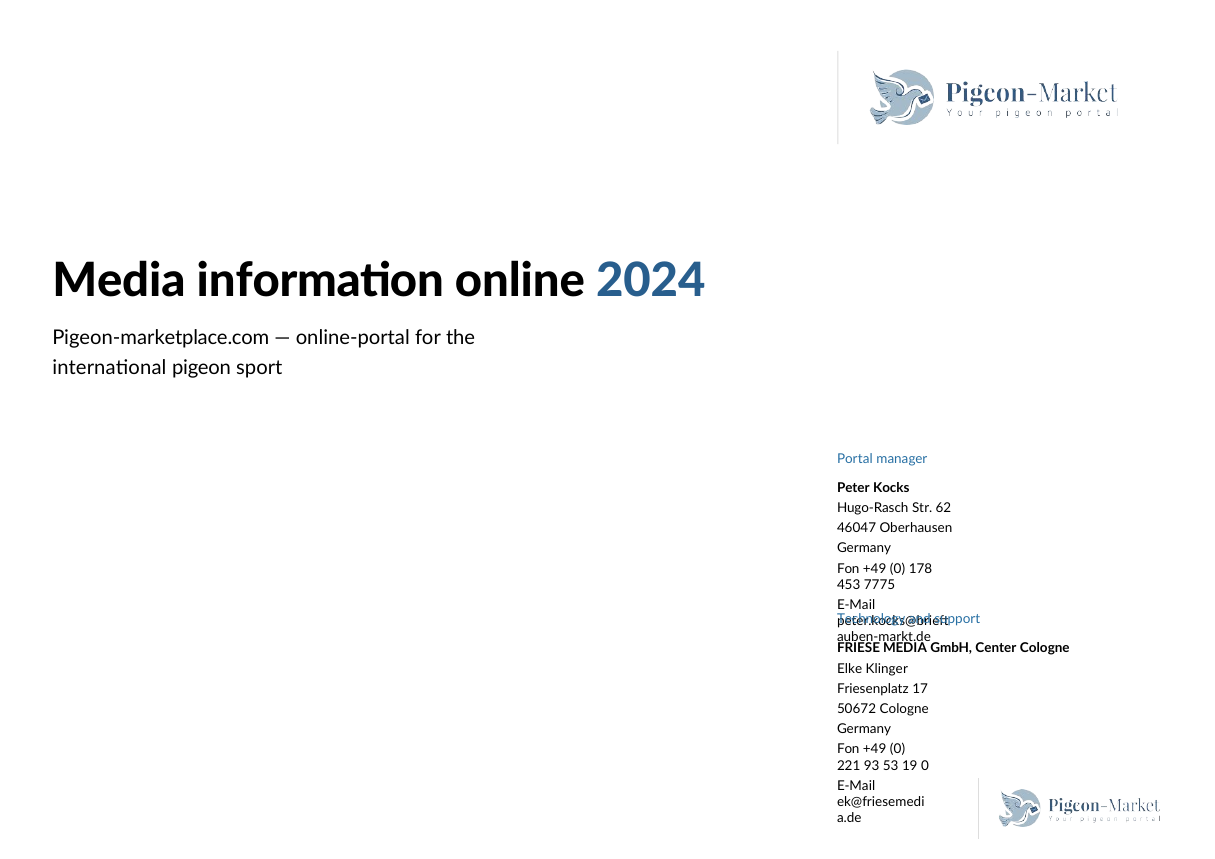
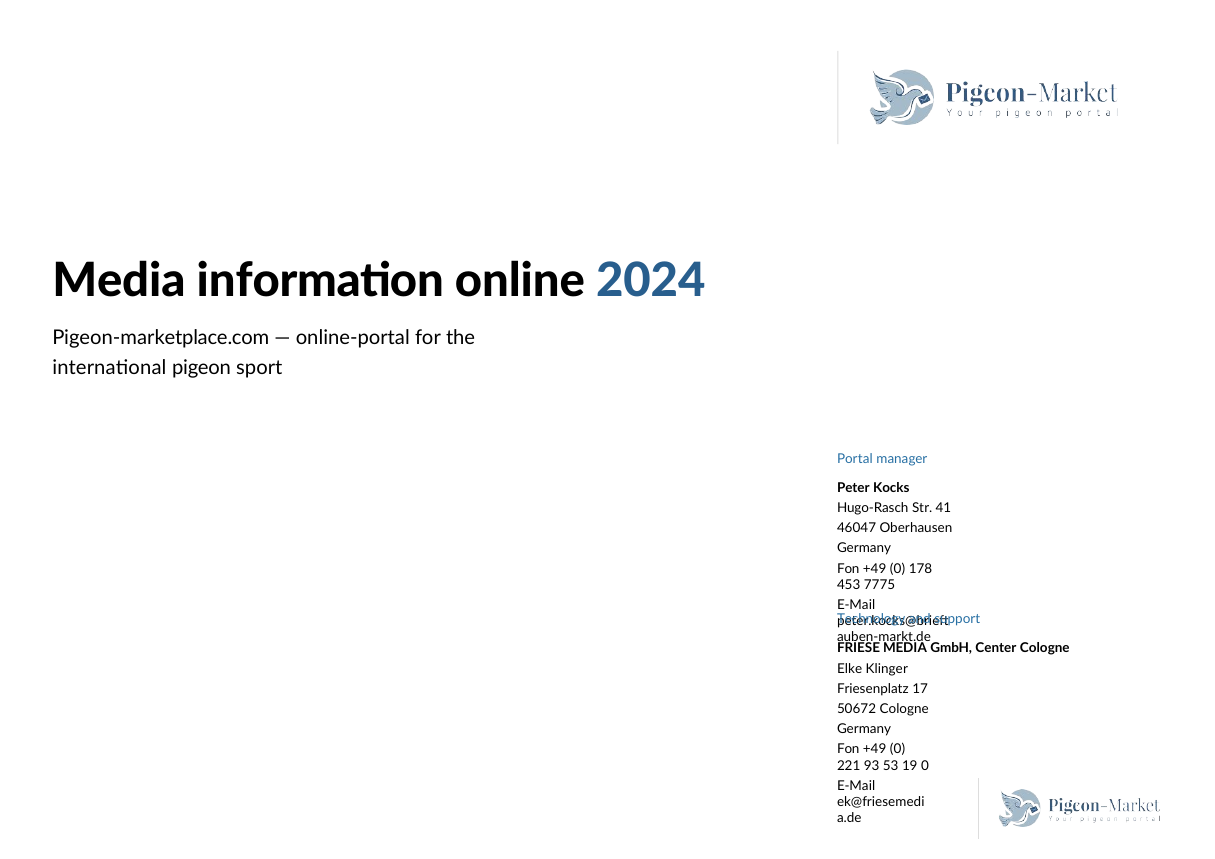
62: 62 -> 41
